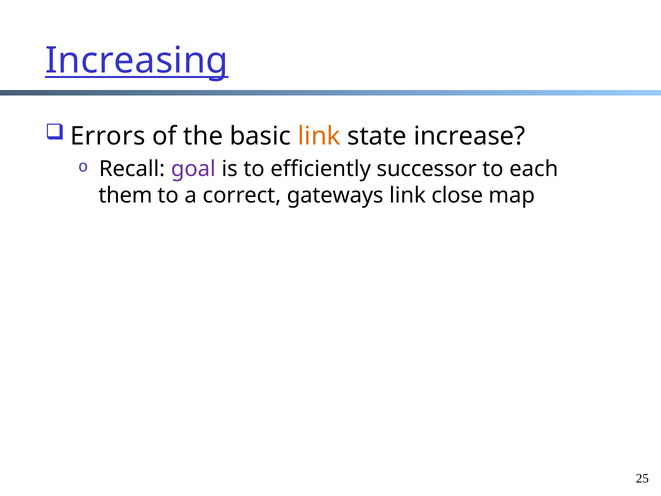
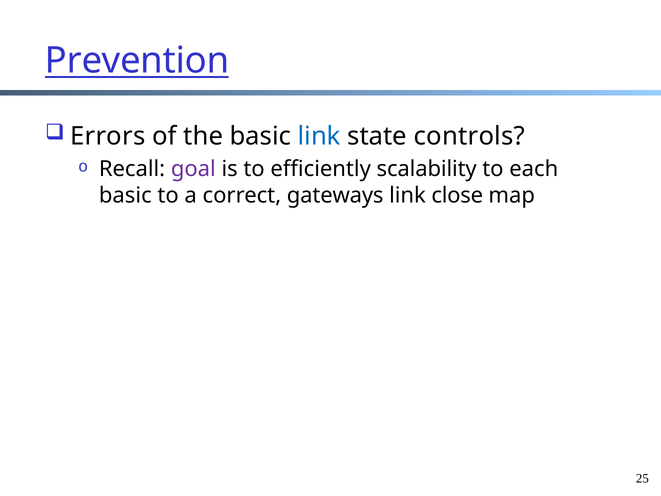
Increasing: Increasing -> Prevention
link at (319, 136) colour: orange -> blue
increase: increase -> controls
successor: successor -> scalability
them at (125, 195): them -> basic
